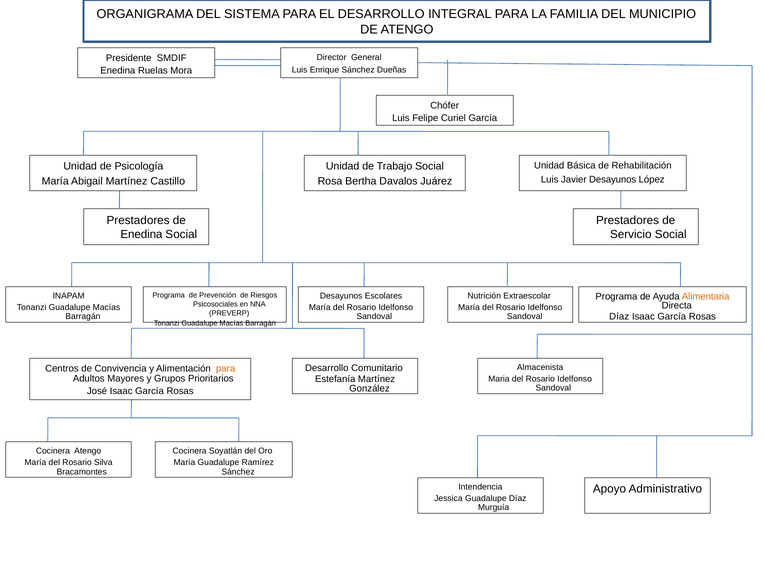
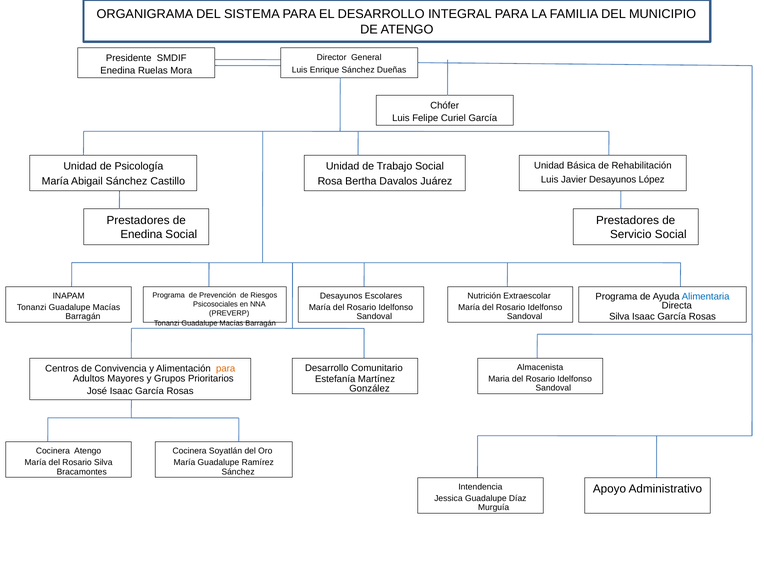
Abigail Martínez: Martínez -> Sánchez
Alimentaria colour: orange -> blue
Díaz at (619, 317): Díaz -> Silva
